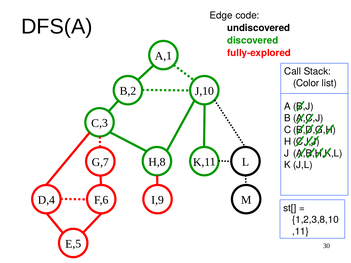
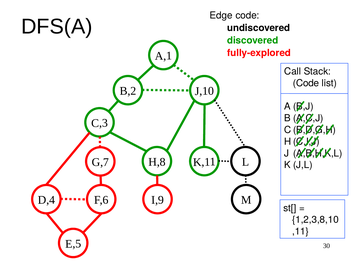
Color at (306, 83): Color -> Code
